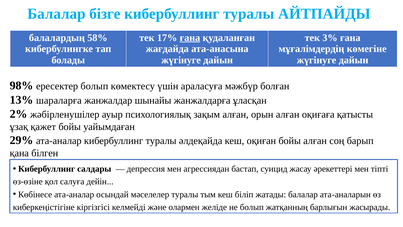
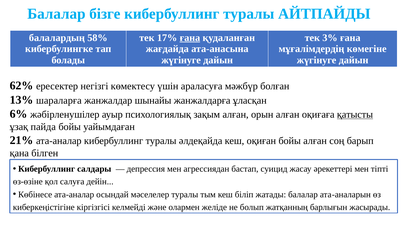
98%: 98% -> 62%
ересектер болып: болып -> негізгі
2%: 2% -> 6%
қатысты underline: none -> present
қажет: қажет -> пайда
29%: 29% -> 21%
